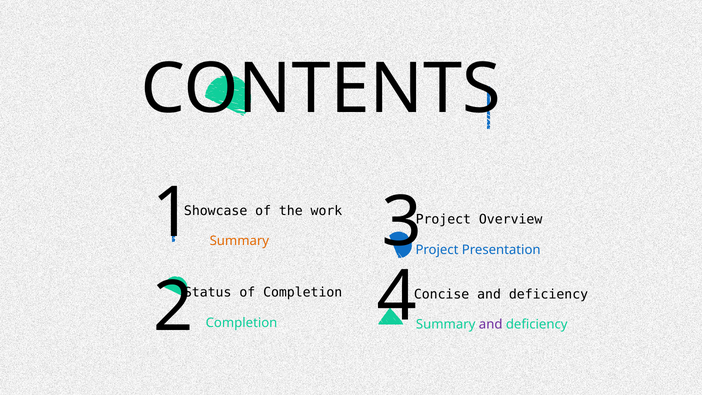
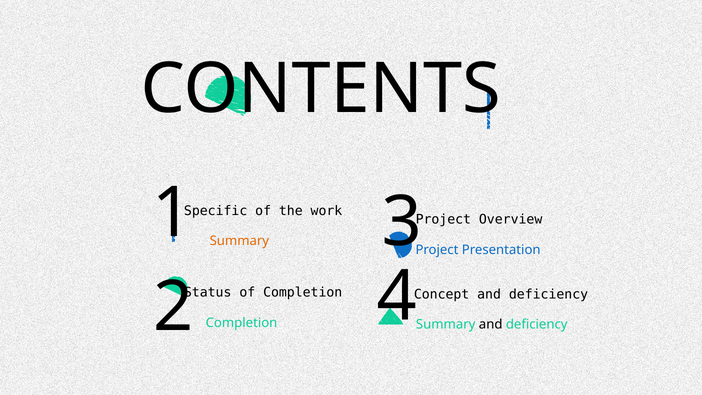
Showcase: Showcase -> Specific
Concise: Concise -> Concept
and at (491, 324) colour: purple -> black
